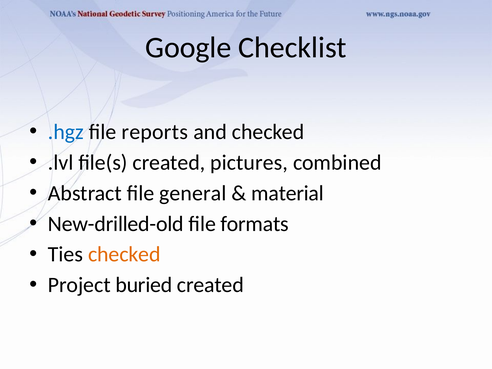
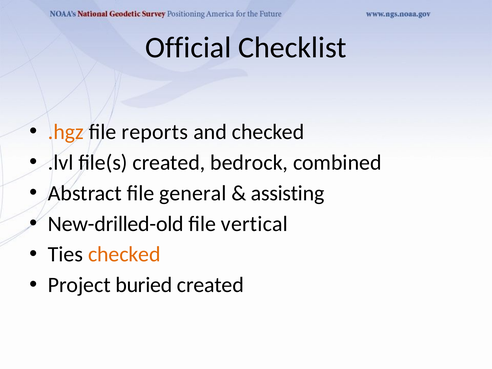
Google: Google -> Official
.hgz colour: blue -> orange
pictures: pictures -> bedrock
material: material -> assisting
formats: formats -> vertical
